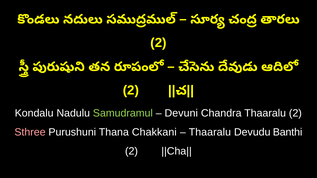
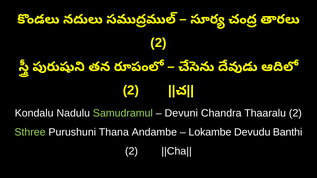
Sthree colour: pink -> light green
Chakkani: Chakkani -> Andambe
Thaaralu at (210, 132): Thaaralu -> Lokambe
